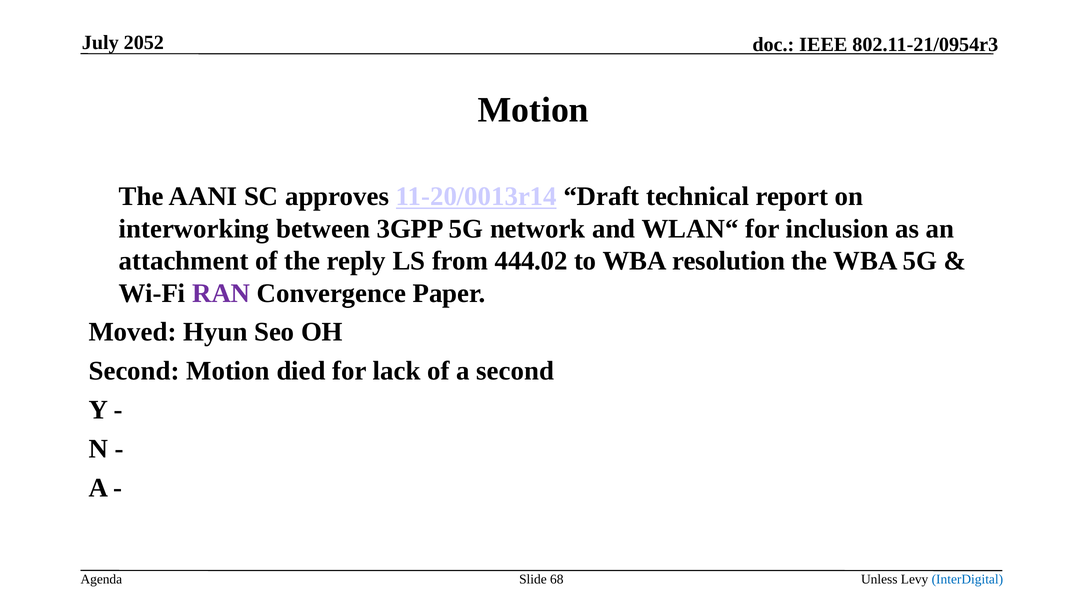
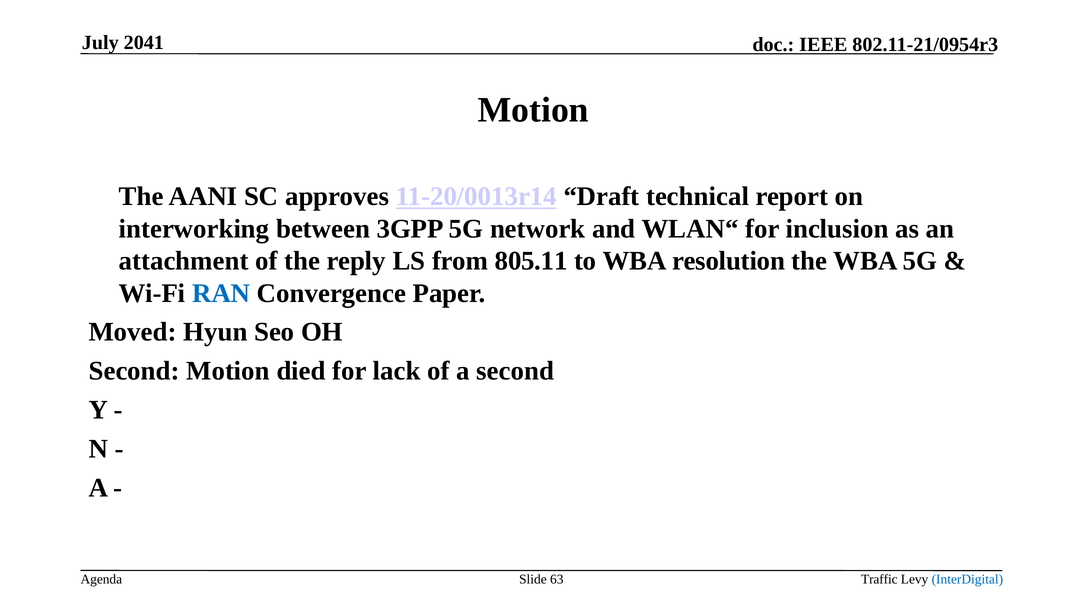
2052: 2052 -> 2041
444.02: 444.02 -> 805.11
RAN colour: purple -> blue
68: 68 -> 63
Unless: Unless -> Traffic
